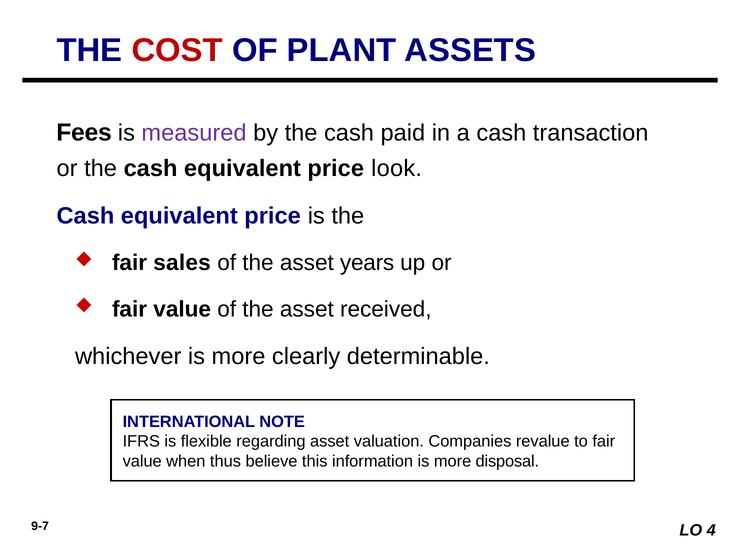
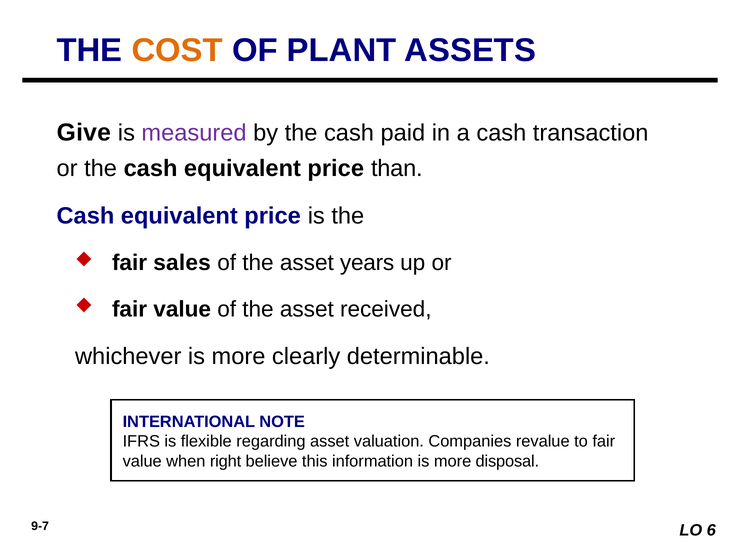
COST colour: red -> orange
Fees: Fees -> Give
look: look -> than
thus: thus -> right
4: 4 -> 6
